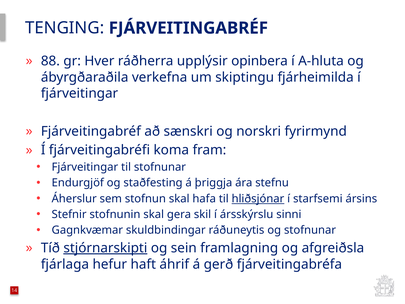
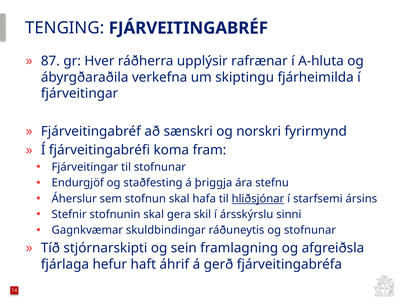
88: 88 -> 87
opinbera: opinbera -> rafrænar
stjórnarskipti underline: present -> none
